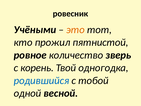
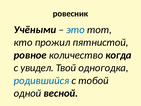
это colour: orange -> blue
зверь: зверь -> когда
корень: корень -> увидел
